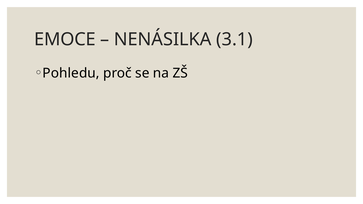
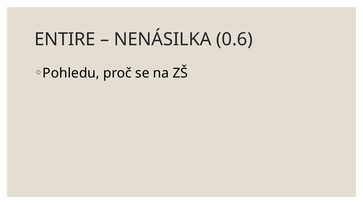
EMOCE: EMOCE -> ENTIRE
3.1: 3.1 -> 0.6
